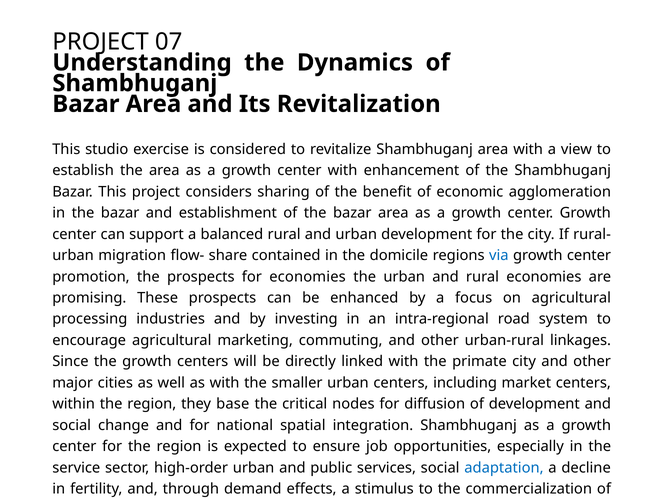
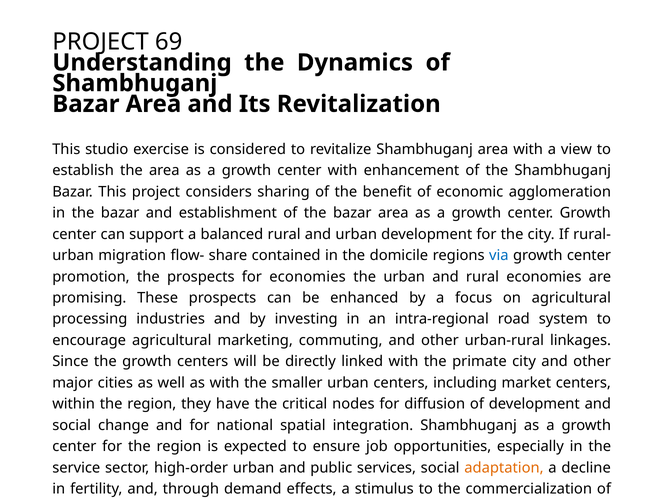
07: 07 -> 69
base: base -> have
adaptation colour: blue -> orange
